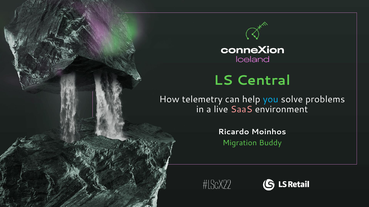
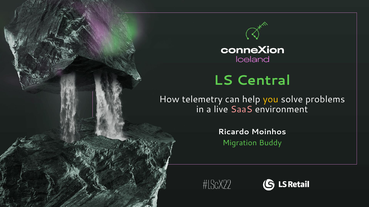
you colour: light blue -> yellow
